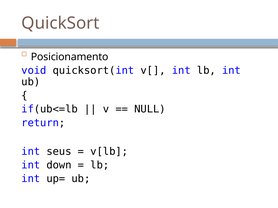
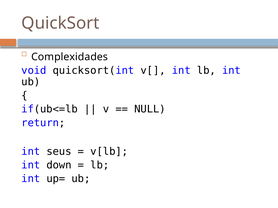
Posicionamento: Posicionamento -> Complexidades
